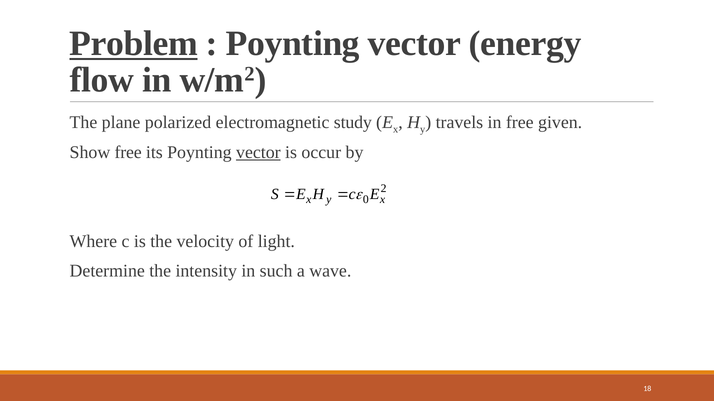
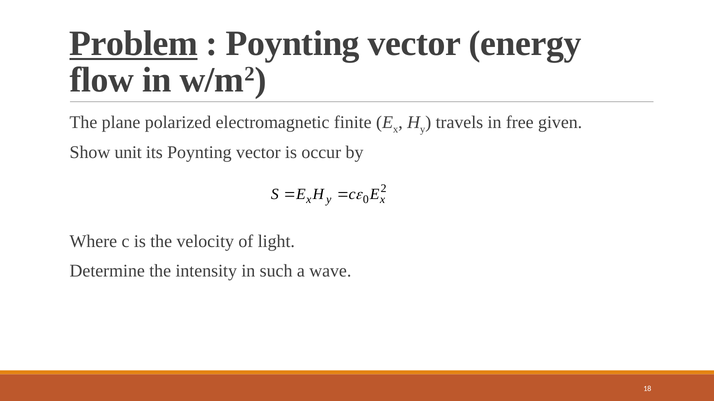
study: study -> finite
Show free: free -> unit
vector at (258, 153) underline: present -> none
